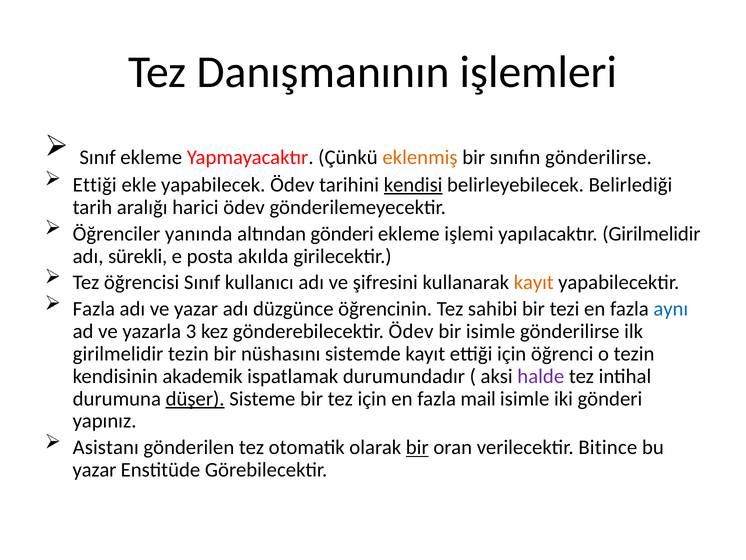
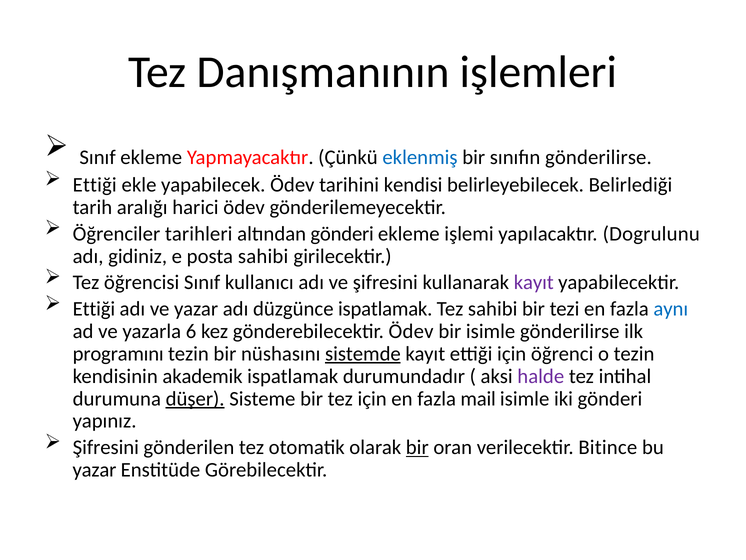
eklenmiş colour: orange -> blue
kendisi underline: present -> none
yanında: yanında -> tarihleri
yapılacaktır Girilmelidir: Girilmelidir -> Dogrulunu
sürekli: sürekli -> gidiniz
posta akılda: akılda -> sahibi
kayıt at (534, 282) colour: orange -> purple
Fazla at (94, 309): Fazla -> Ettiği
düzgünce öğrencinin: öğrencinin -> ispatlamak
3: 3 -> 6
girilmelidir at (118, 354): girilmelidir -> programını
sistemde underline: none -> present
Asistanı at (106, 447): Asistanı -> Şifresini
